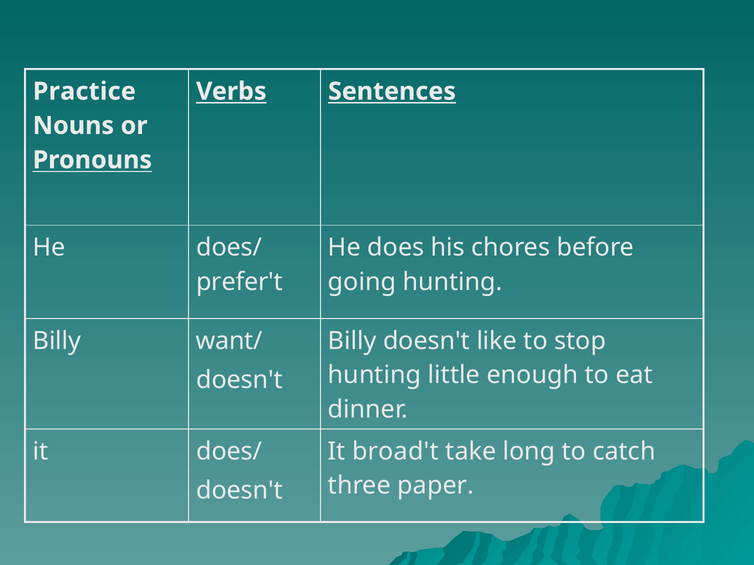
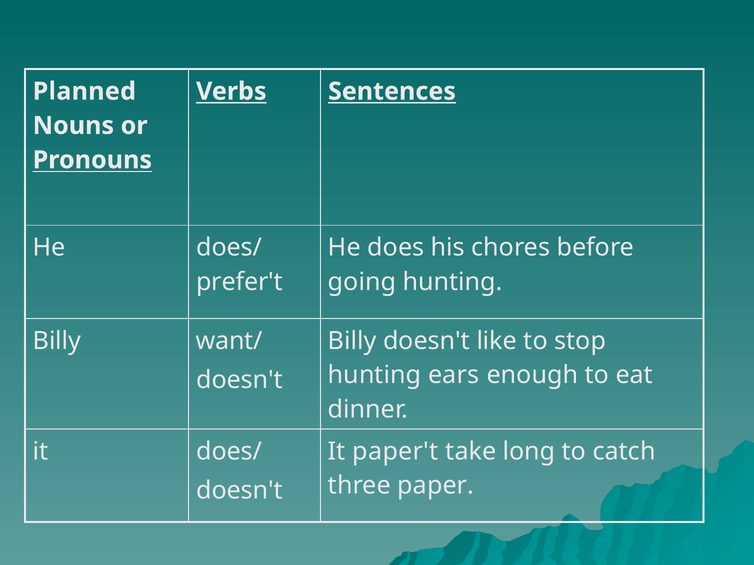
Practice: Practice -> Planned
little: little -> ears
broad't: broad't -> paper't
